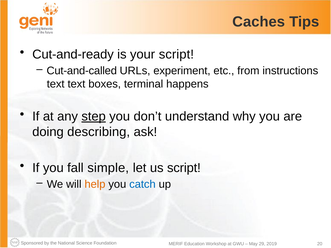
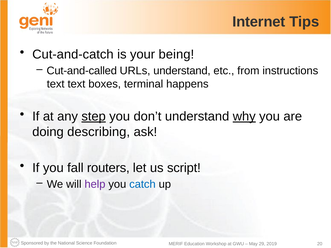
Caches: Caches -> Internet
Cut-and-ready: Cut-and-ready -> Cut-and-catch
your script: script -> being
URLs experiment: experiment -> understand
why underline: none -> present
simple: simple -> routers
help colour: orange -> purple
